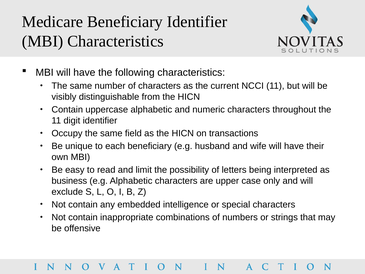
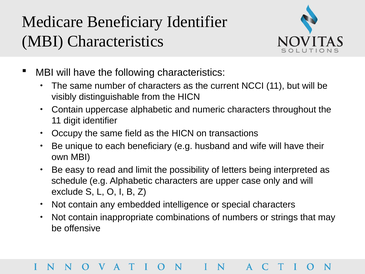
business: business -> schedule
